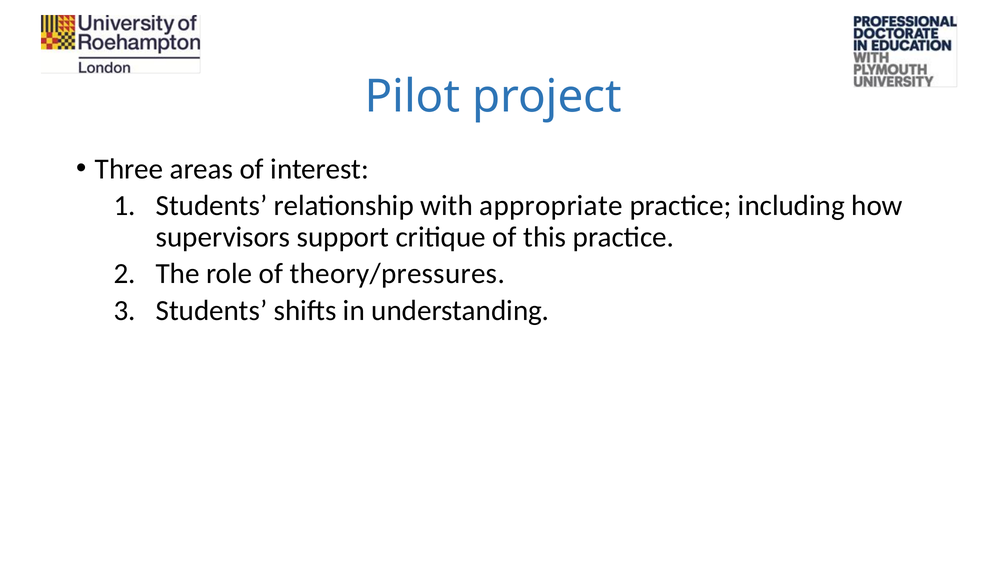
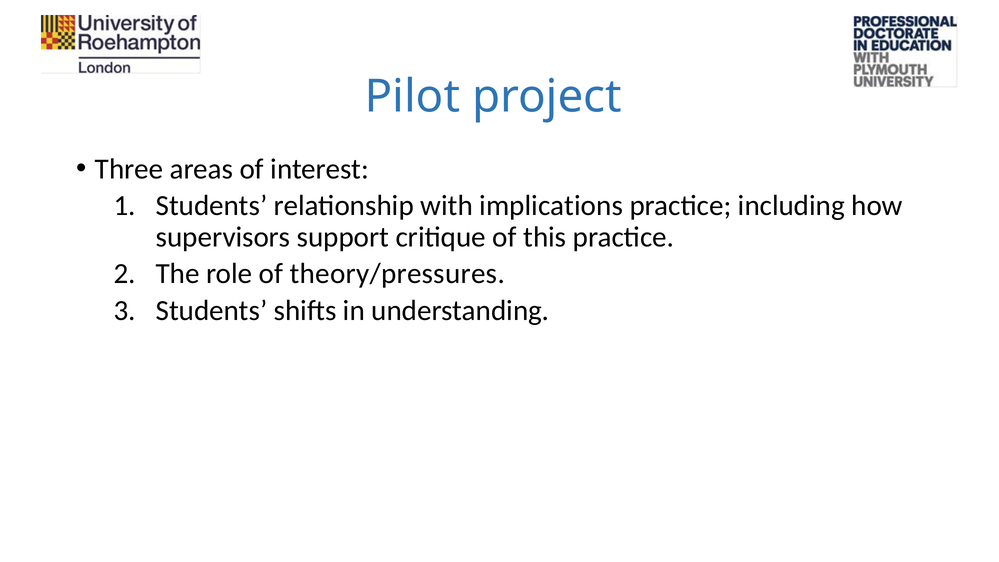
appropriate: appropriate -> implications
